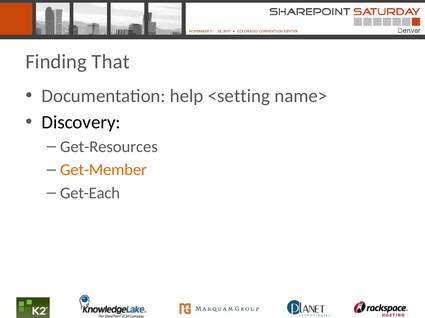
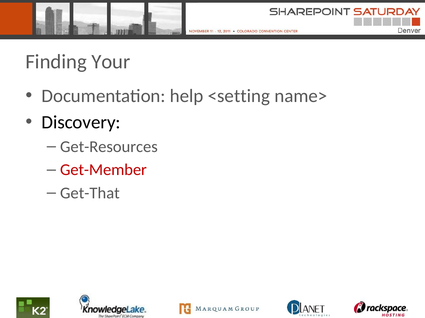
That: That -> Your
Get-Member colour: orange -> red
Get-Each: Get-Each -> Get-That
